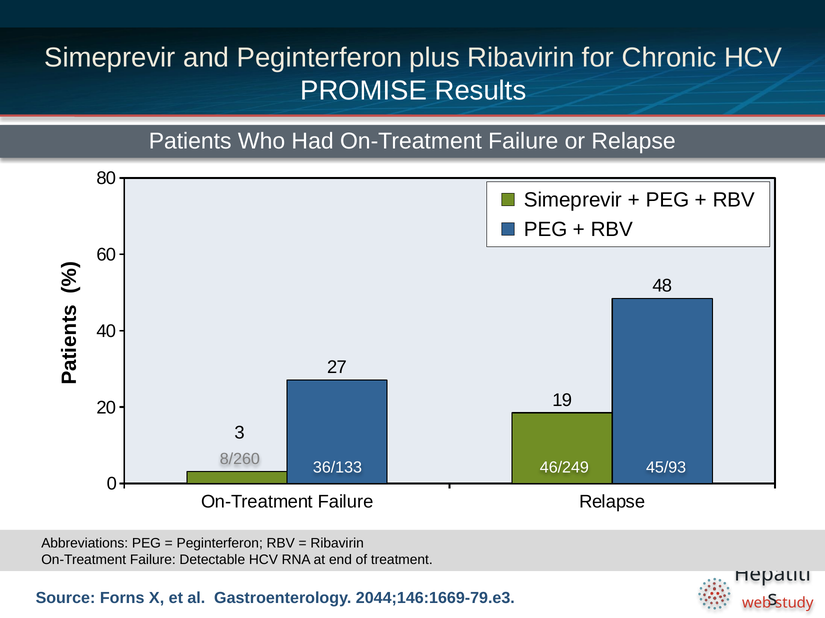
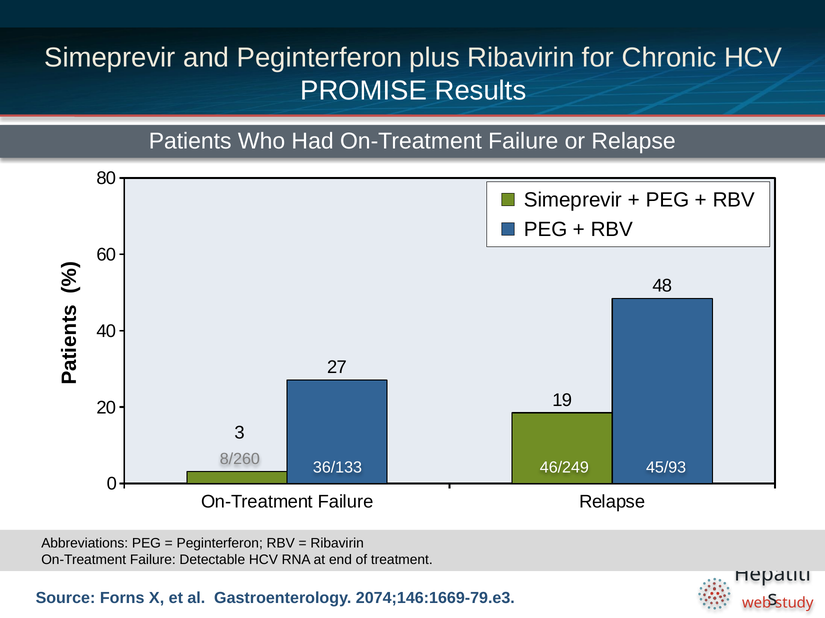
2044;146:1669-79.e3: 2044;146:1669-79.e3 -> 2074;146:1669-79.e3
